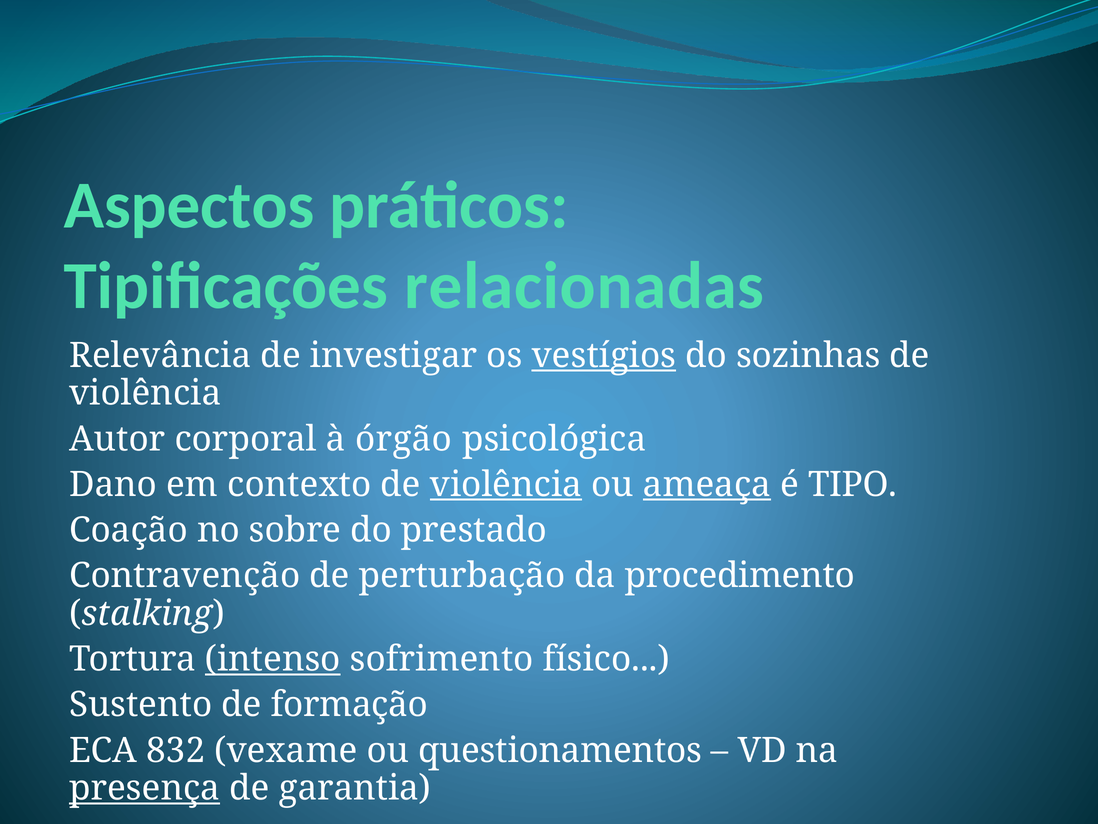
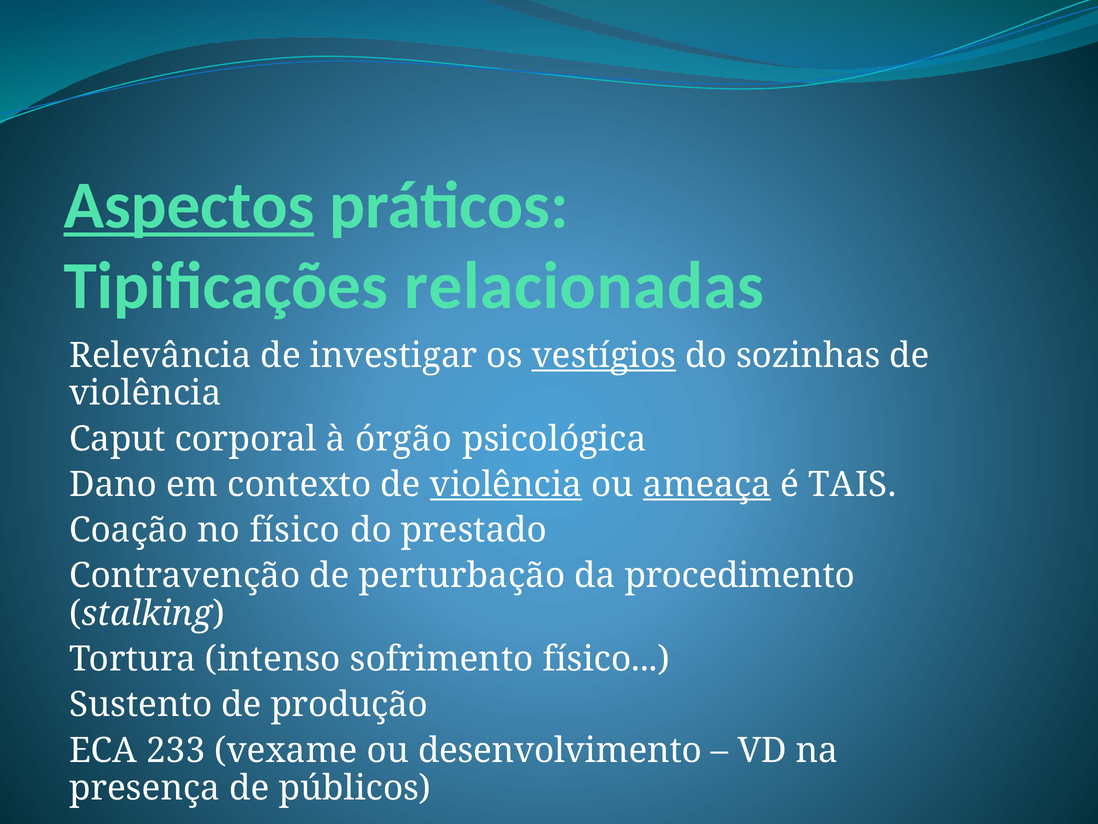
Aspectos underline: none -> present
Autor: Autor -> Caput
TIPO: TIPO -> TAIS
no sobre: sobre -> físico
intenso underline: present -> none
formação: formação -> produção
832: 832 -> 233
questionamentos: questionamentos -> desenvolvimento
presença underline: present -> none
garantia: garantia -> públicos
